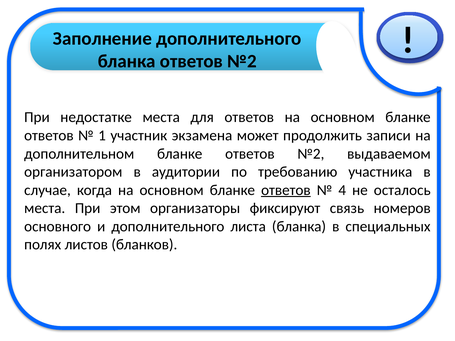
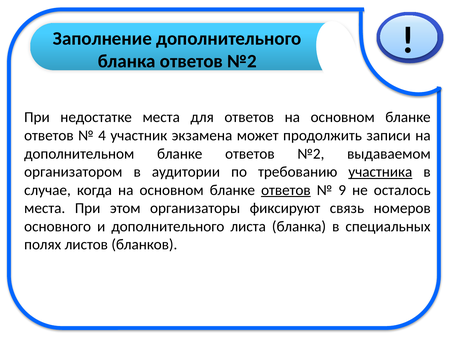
1: 1 -> 4
участника underline: none -> present
4: 4 -> 9
